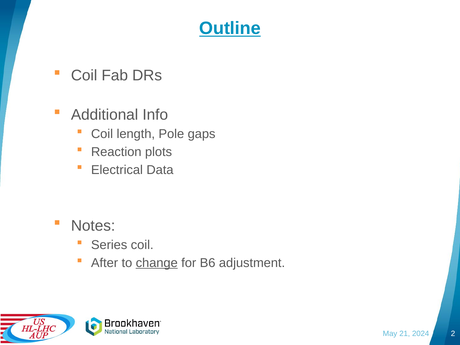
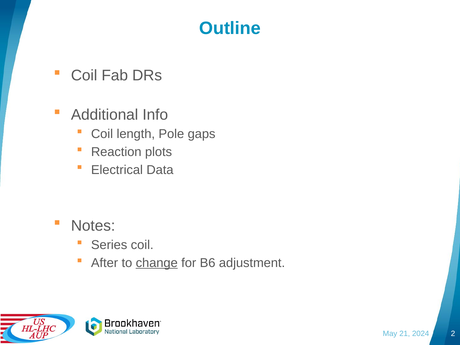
Outline underline: present -> none
